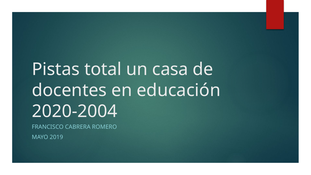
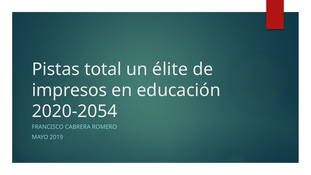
casa: casa -> élite
docentes: docentes -> impresos
2020-2004: 2020-2004 -> 2020-2054
